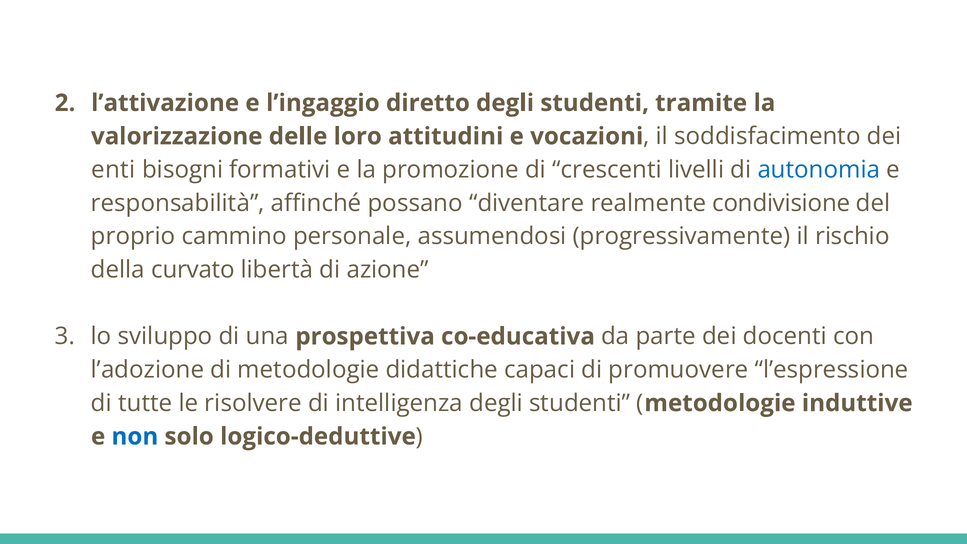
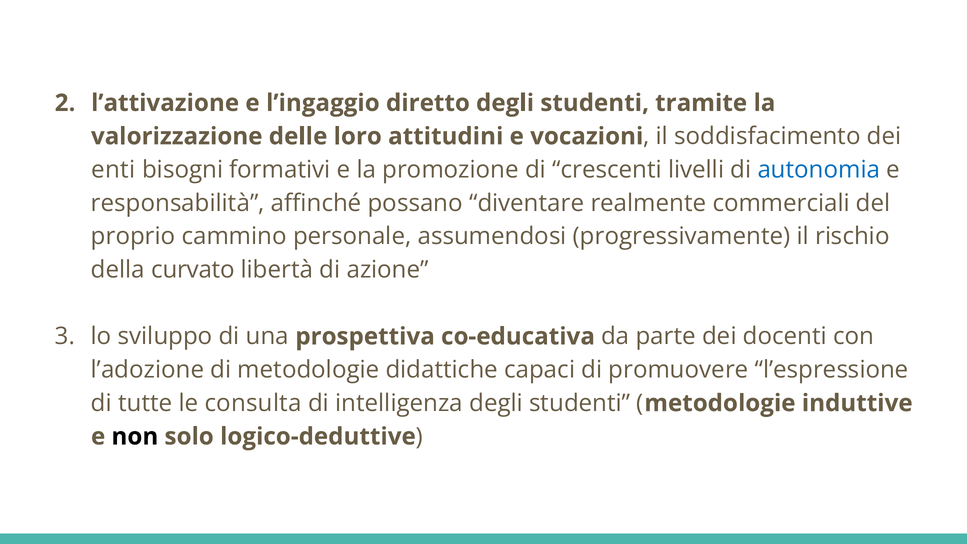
condivisione: condivisione -> commerciali
risolvere: risolvere -> consulta
non colour: blue -> black
